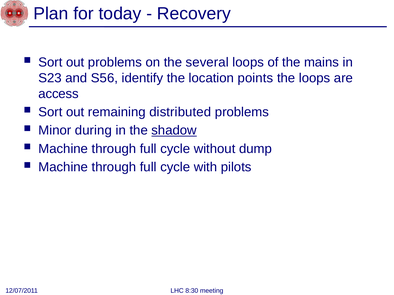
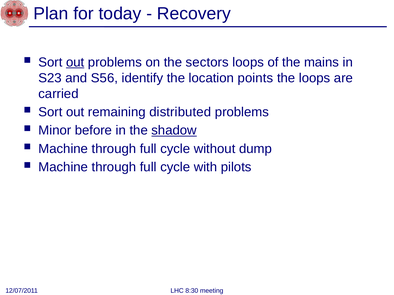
out at (75, 62) underline: none -> present
several: several -> sectors
access: access -> carried
during: during -> before
